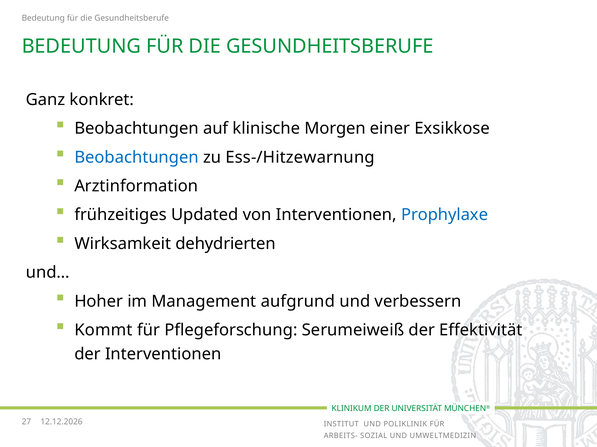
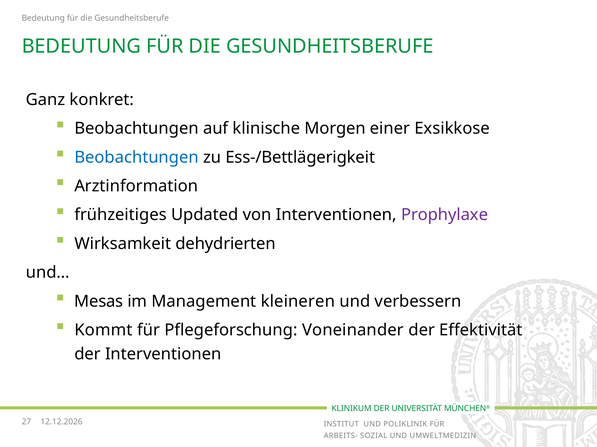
Ess-/Hitzewarnung: Ess-/Hitzewarnung -> Ess-/Bettlägerigkeit
Prophylaxe colour: blue -> purple
Hoher: Hoher -> Mesas
aufgrund: aufgrund -> kleineren
Serumeiweiß: Serumeiweiß -> Voneinander
